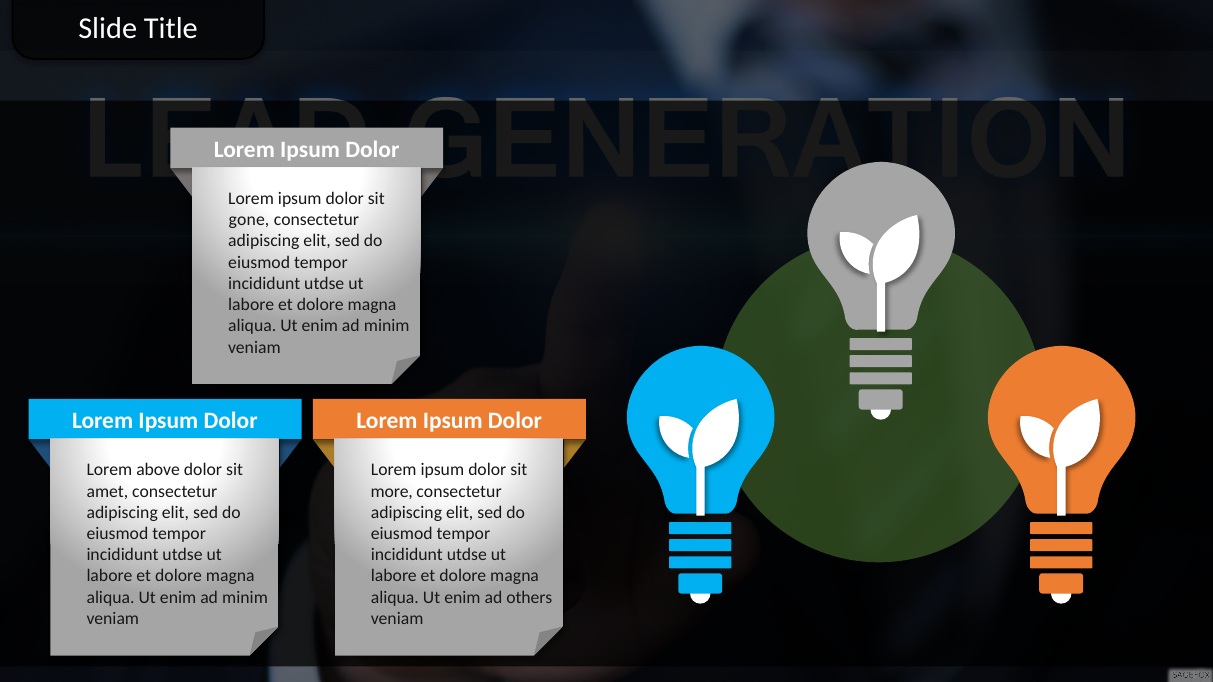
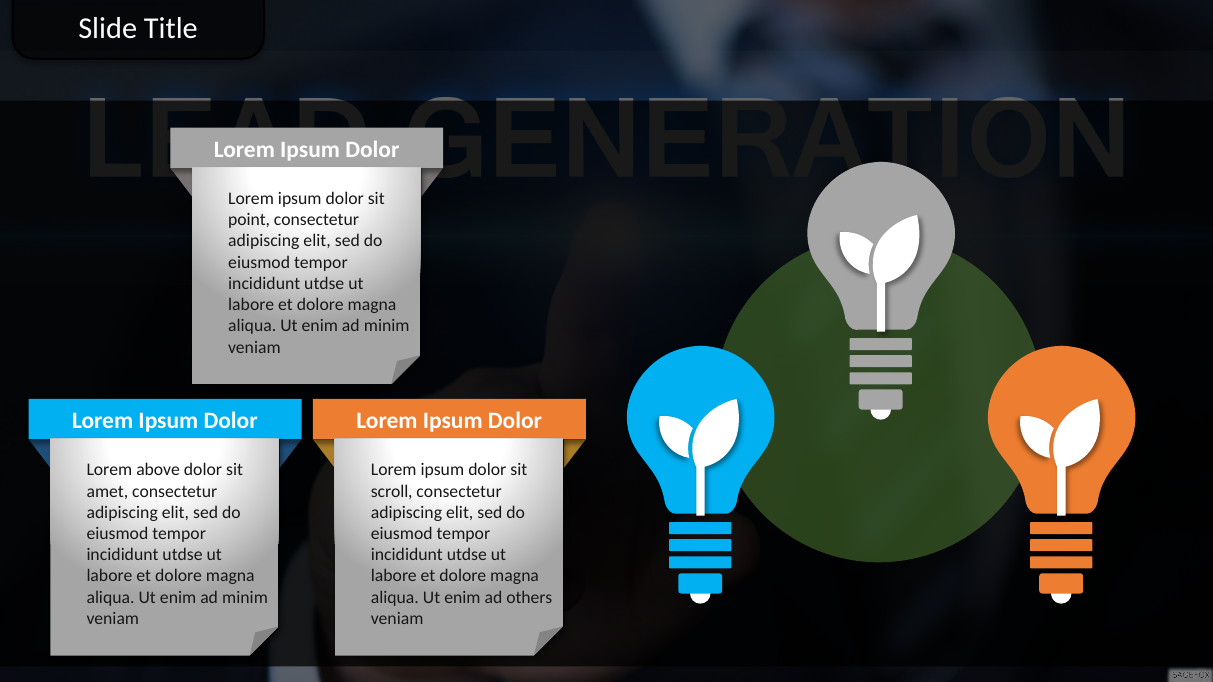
gone: gone -> point
more: more -> scroll
